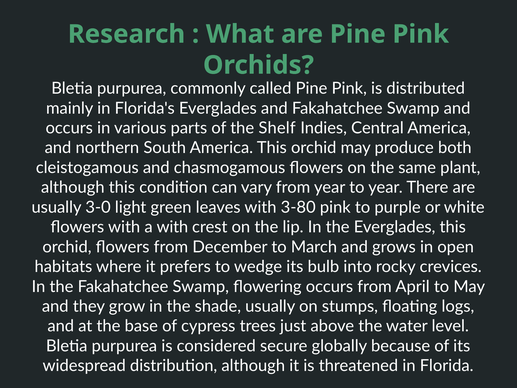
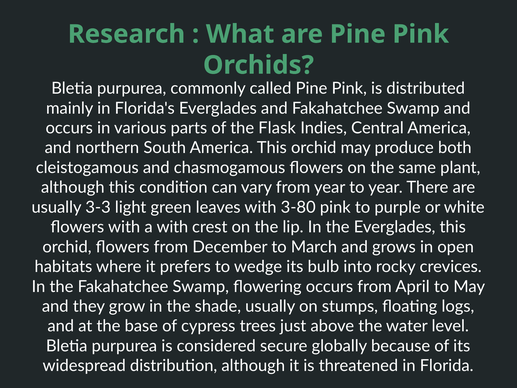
Shelf: Shelf -> Flask
3-0: 3-0 -> 3-3
